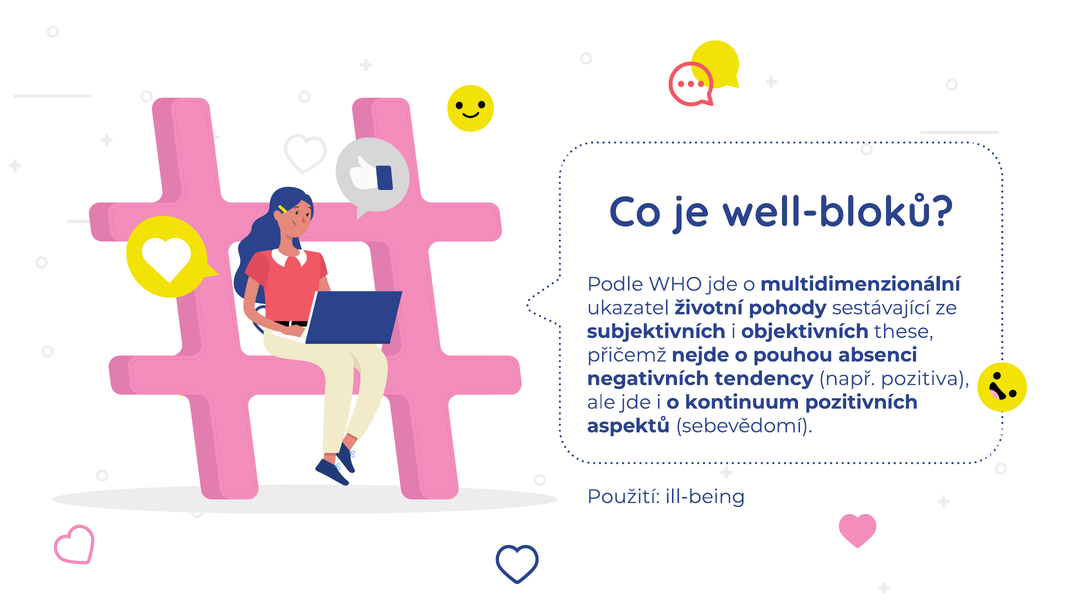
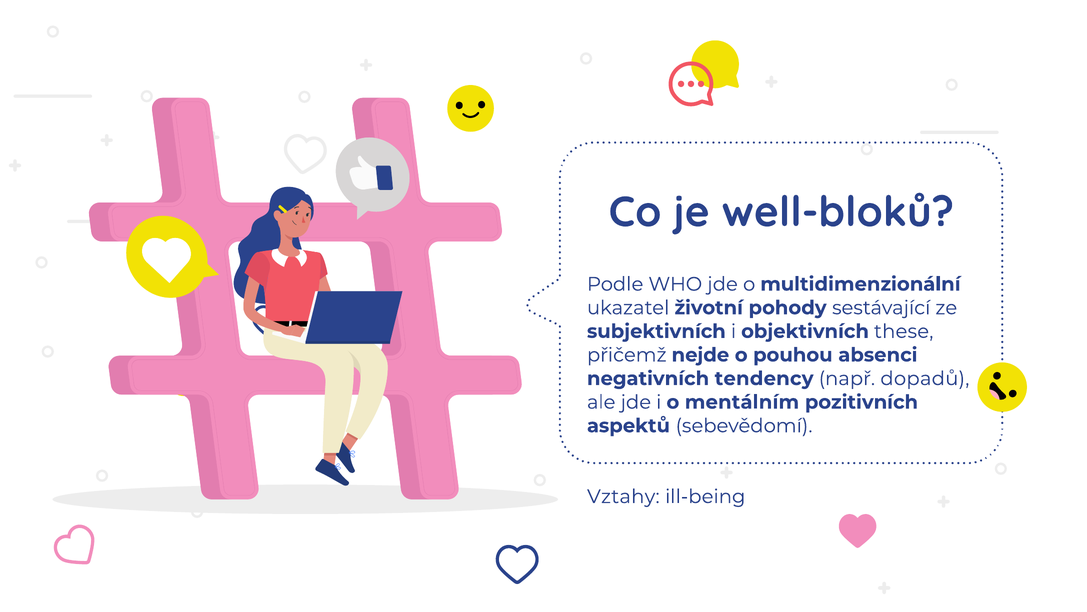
pozitiva: pozitiva -> dopadů
kontinuum: kontinuum -> mentálním
Použití: Použití -> Vztahy
